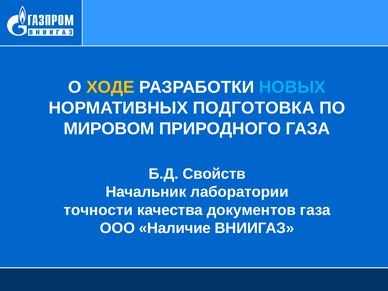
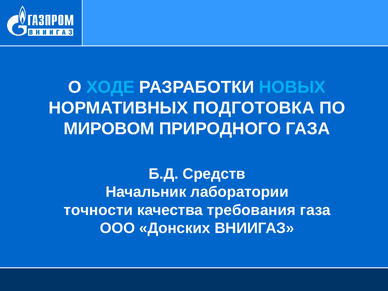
ХОДЕ colour: yellow -> light blue
Свойств: Свойств -> Средств
документов: документов -> требования
Наличие: Наличие -> Донских
